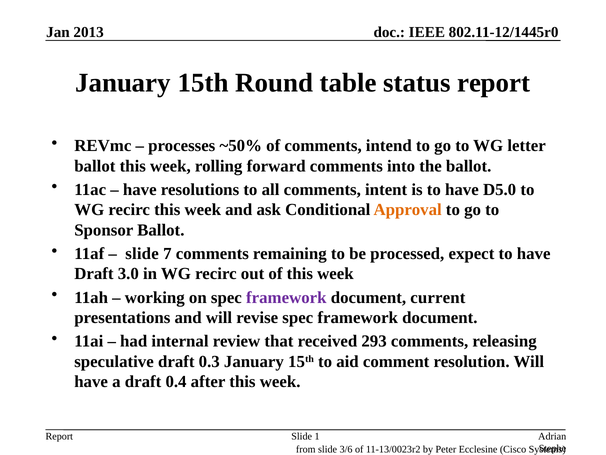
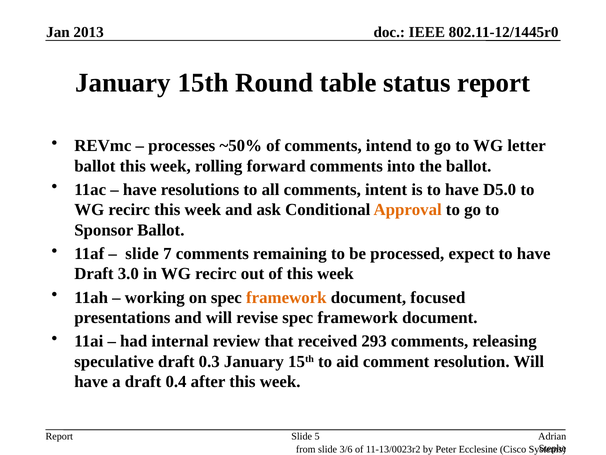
framework at (286, 297) colour: purple -> orange
current: current -> focused
1: 1 -> 5
